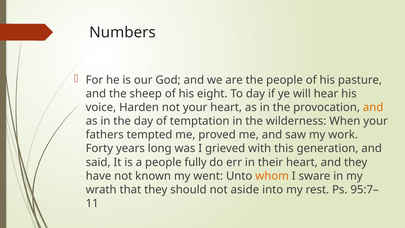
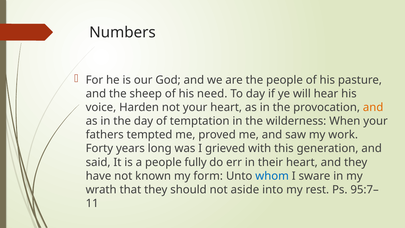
eight: eight -> need
went: went -> form
whom colour: orange -> blue
